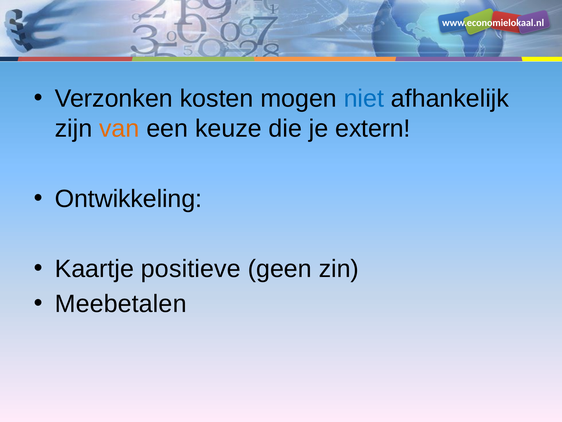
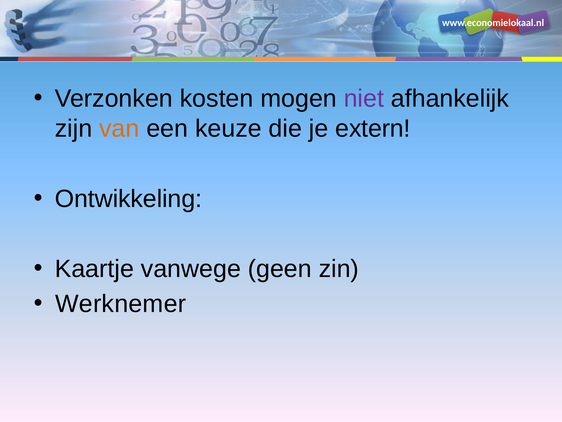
niet colour: blue -> purple
positieve: positieve -> vanwege
Meebetalen: Meebetalen -> Werknemer
